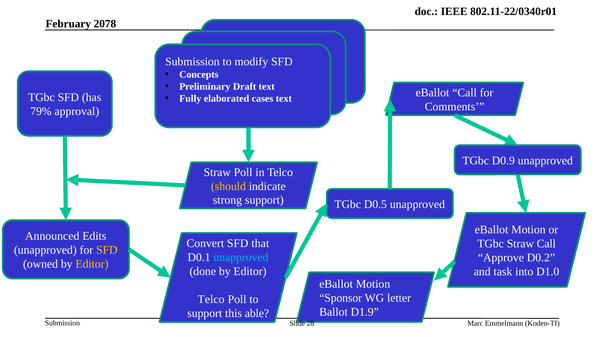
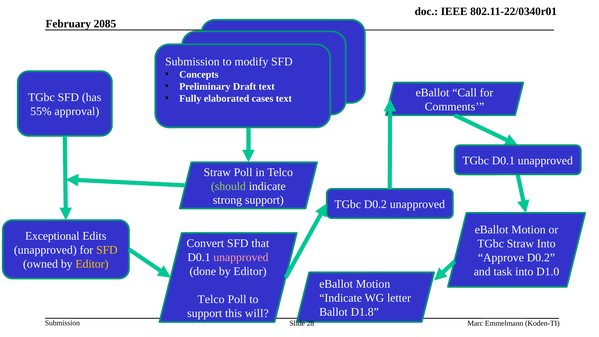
2078: 2078 -> 2085
79%: 79% -> 55%
TGbc D0.9: D0.9 -> D0.1
should colour: yellow -> light green
TGbc D0.5: D0.5 -> D0.2
Announced: Announced -> Exceptional
Straw Call: Call -> Into
unapproved at (241, 257) colour: light blue -> pink
Sponsor at (341, 298): Sponsor -> Indicate
D1.9: D1.9 -> D1.8
able: able -> will
